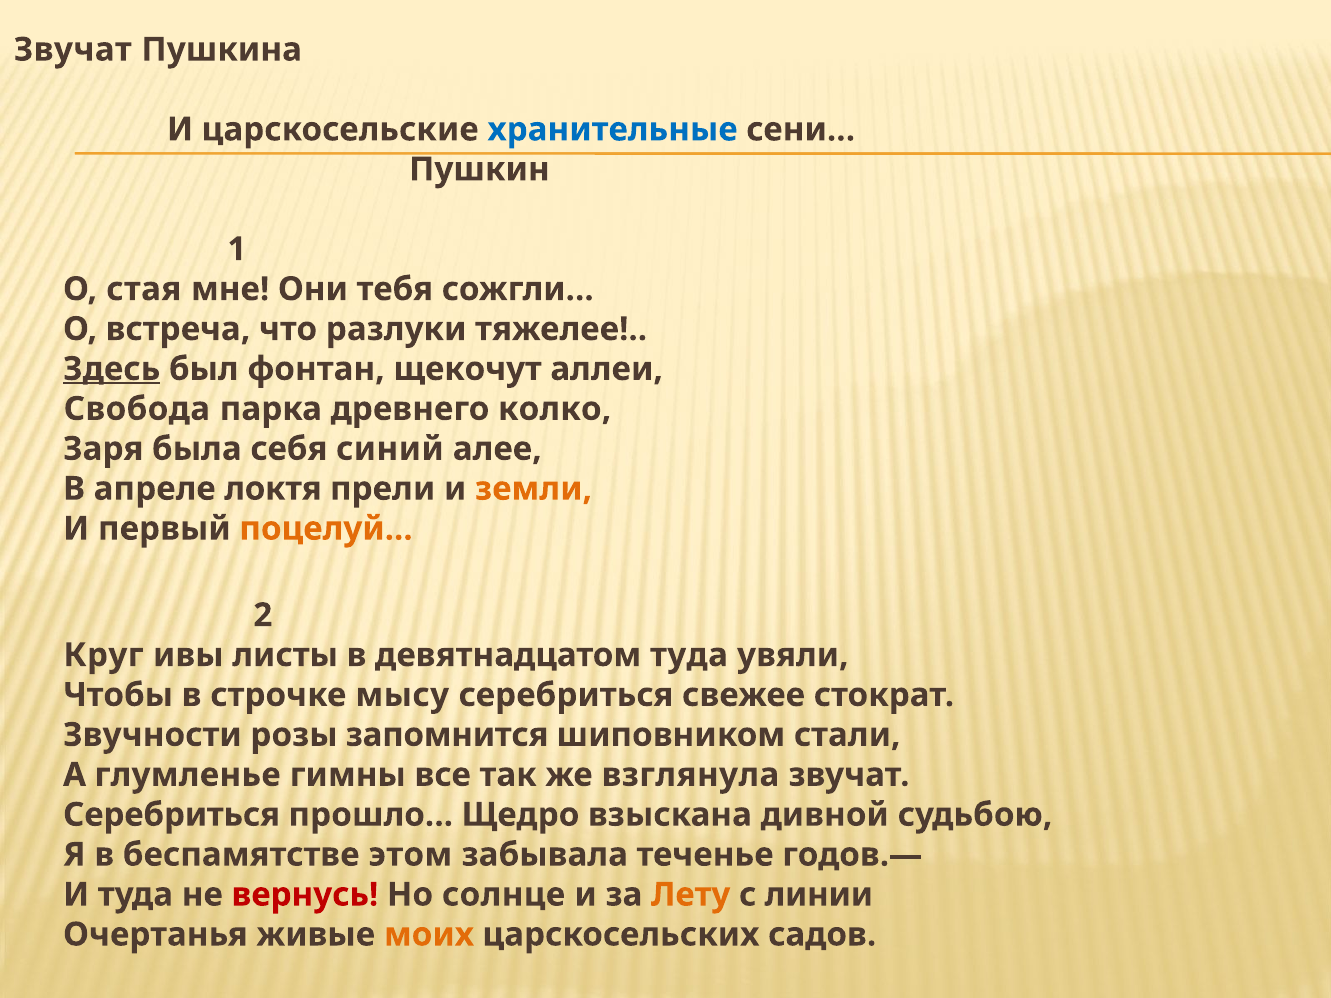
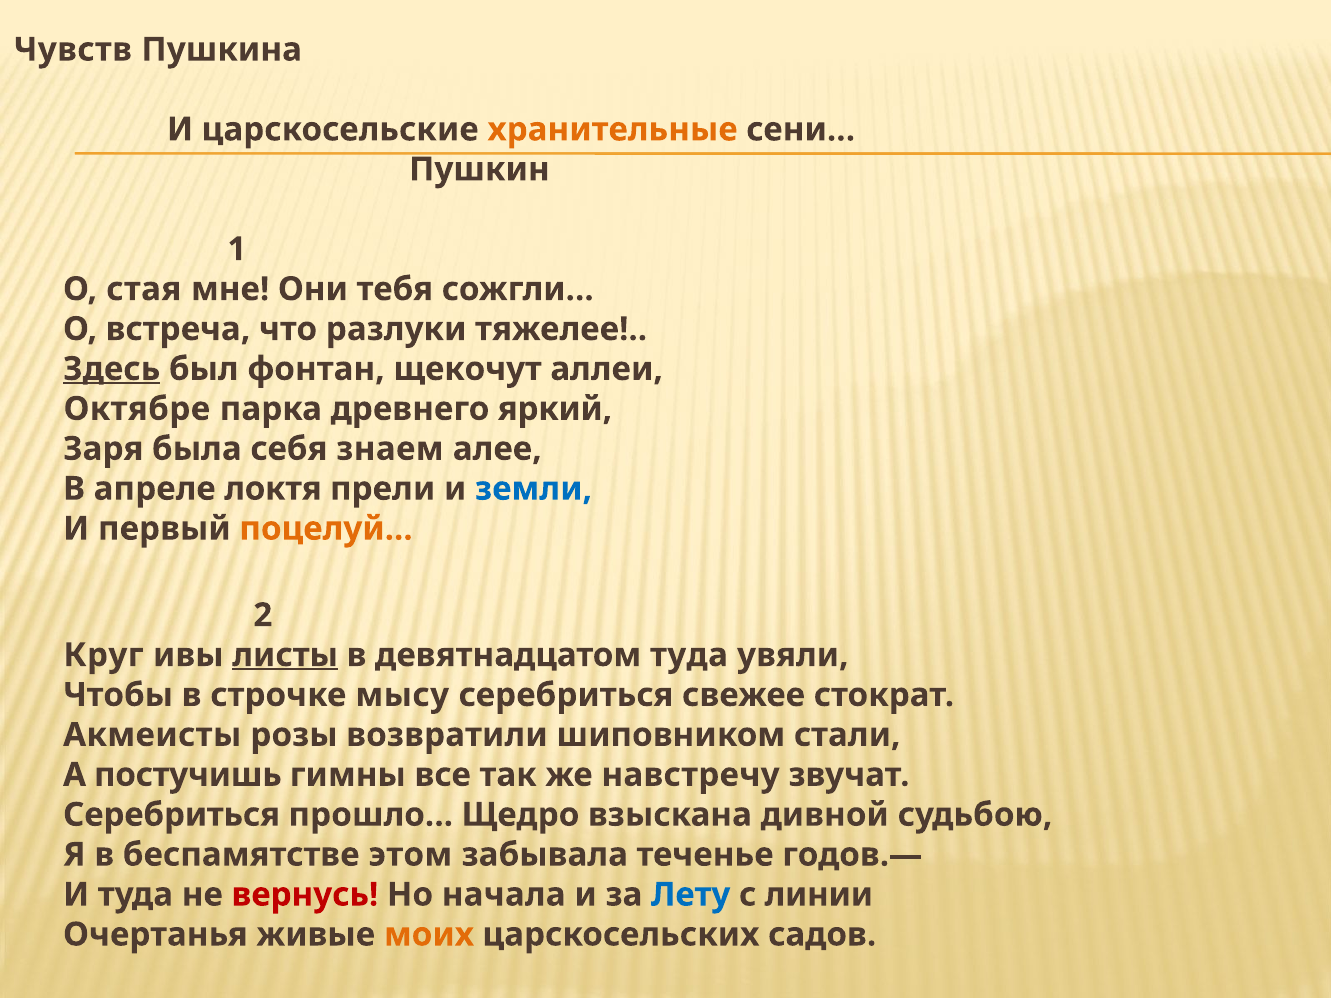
Звучат at (73, 50): Звучат -> Чувств
хранительные colour: blue -> orange
Свобода: Свобода -> Октябре
колко: колко -> яркий
синий: синий -> знаем
земли colour: orange -> blue
листы underline: none -> present
Звучности: Звучности -> Акмеисты
запомнится: запомнится -> возвратили
глумленье: глумленье -> постучишь
взглянула: взглянула -> навстречу
солнце: солнце -> начала
Лету colour: orange -> blue
